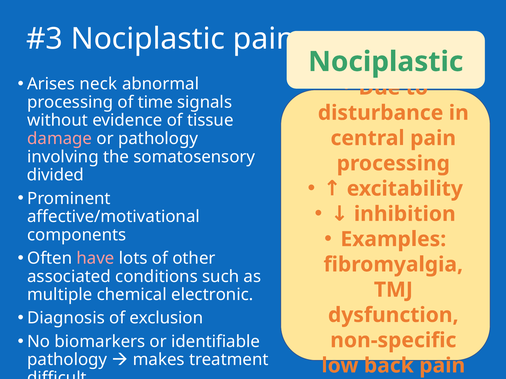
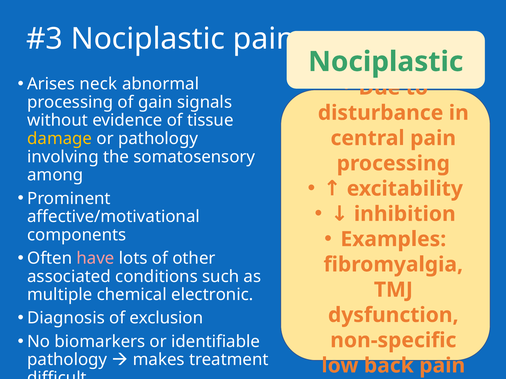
time: time -> gain
damage colour: pink -> yellow
divided: divided -> among
